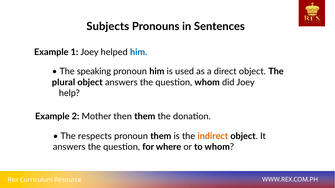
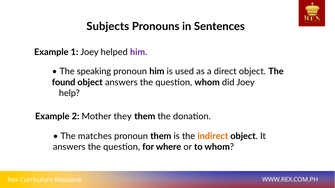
him at (139, 52) colour: blue -> purple
plural: plural -> found
then: then -> they
respects: respects -> matches
